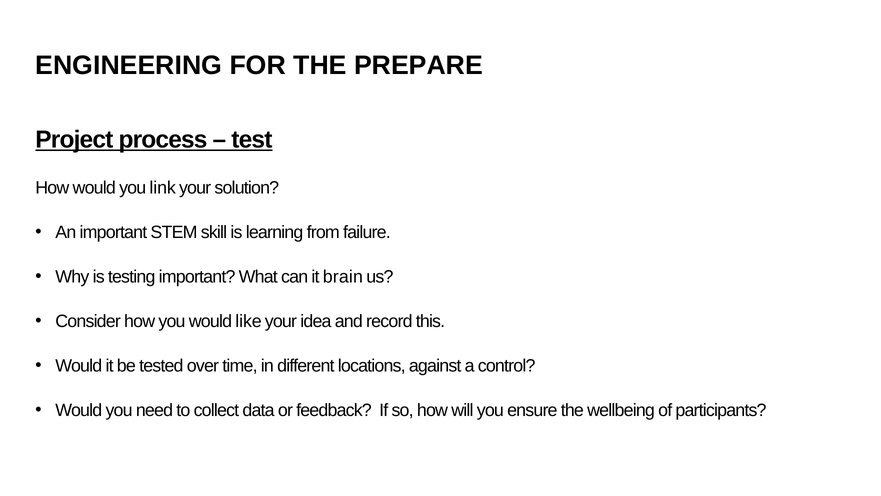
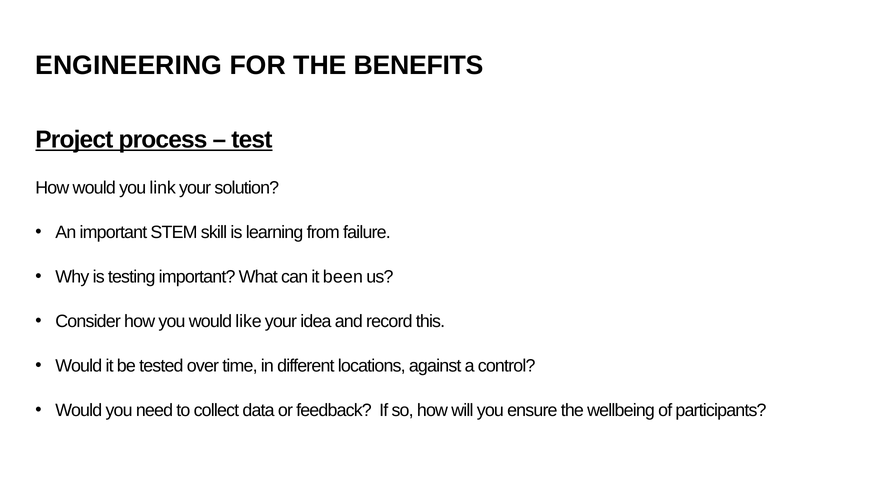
PREPARE: PREPARE -> BENEFITS
brain: brain -> been
